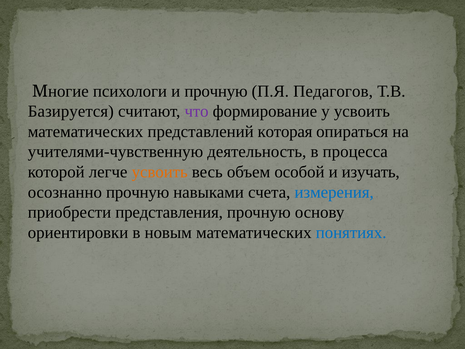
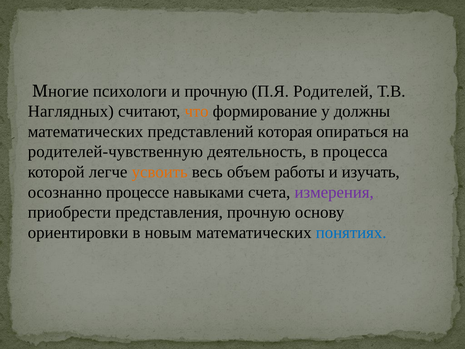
Педагогов: Педагогов -> Родителей
Базируется: Базируется -> Наглядных
что colour: purple -> orange
у усвоить: усвоить -> должны
учителями-чувственную: учителями-чувственную -> родителей-чувственную
особой: особой -> работы
осознанно прочную: прочную -> процессе
измерения colour: blue -> purple
